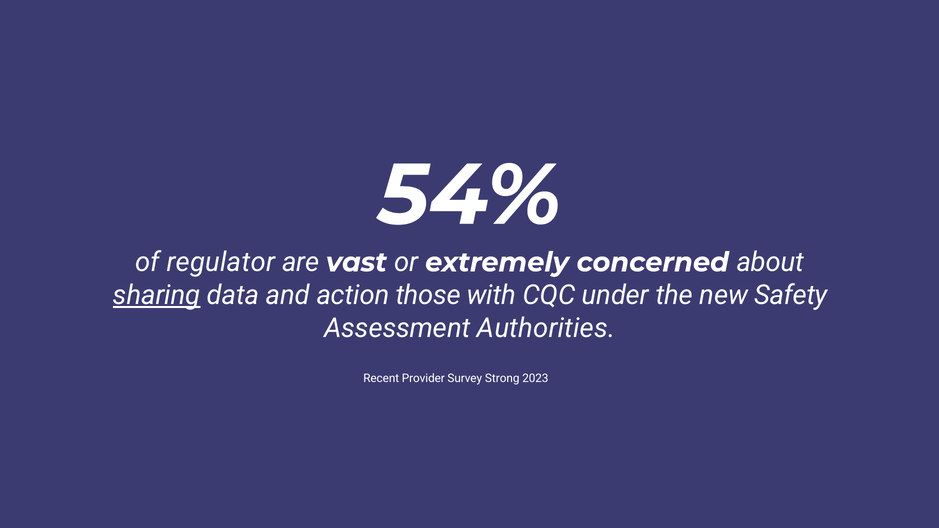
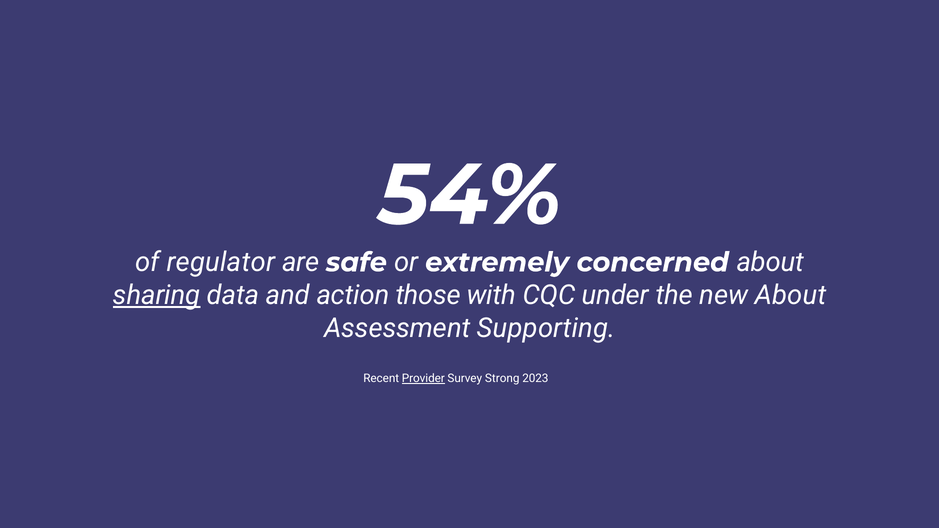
vast: vast -> safe
new Safety: Safety -> About
Authorities: Authorities -> Supporting
Provider underline: none -> present
